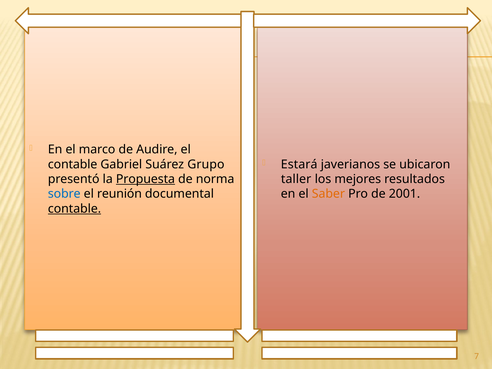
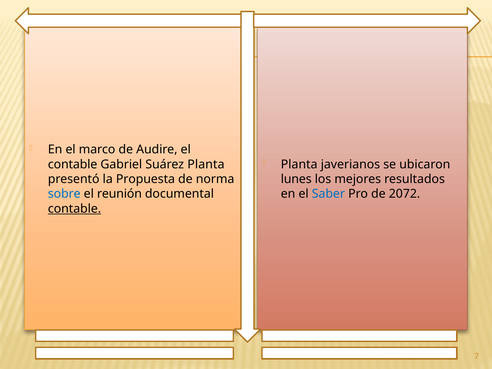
Estará at (299, 164): Estará -> Planta
Suárez Grupo: Grupo -> Planta
Propuesta underline: present -> none
taller: taller -> lunes
Saber colour: orange -> blue
2001: 2001 -> 2072
